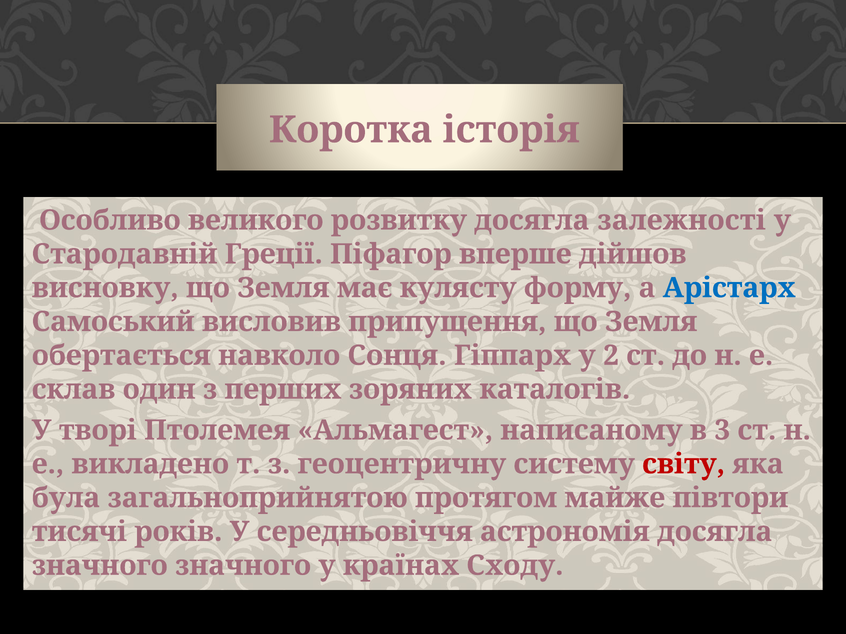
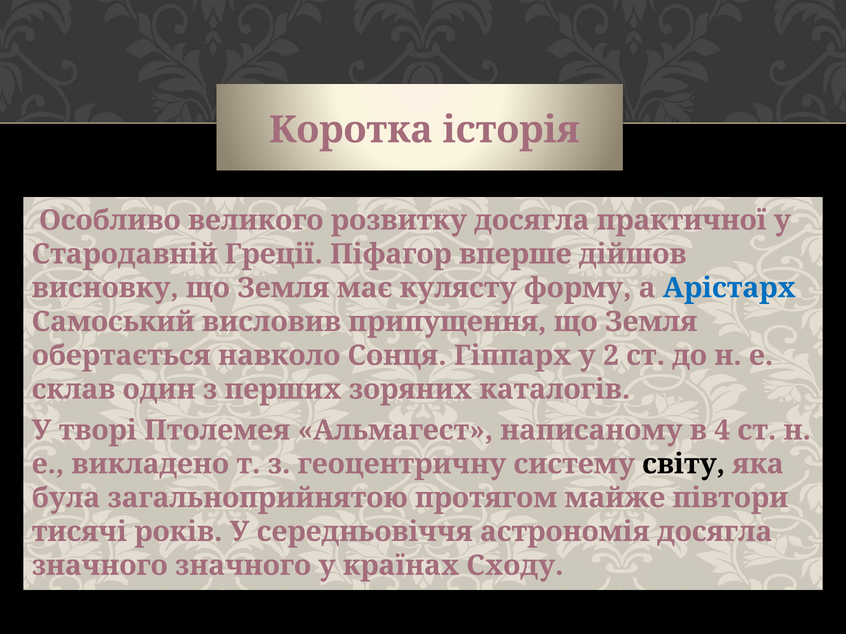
залежності: залежності -> практичної
3: 3 -> 4
світу colour: red -> black
